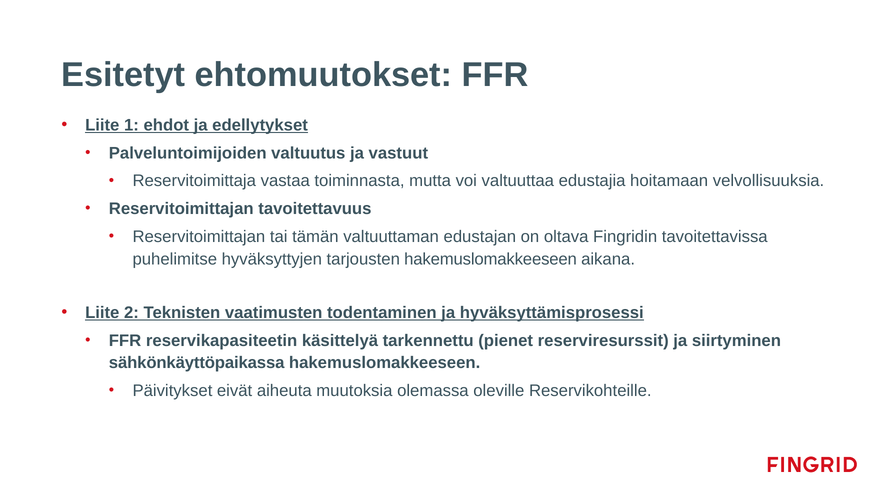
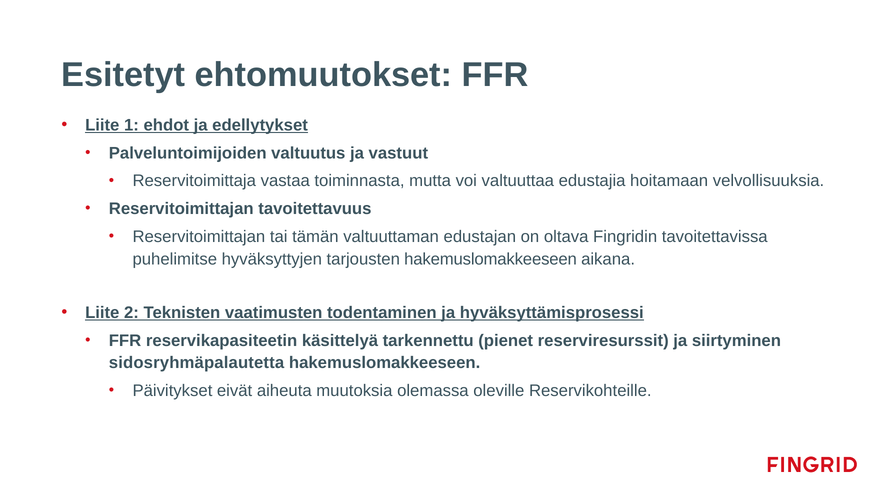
sähkönkäyttöpaikassa: sähkönkäyttöpaikassa -> sidosryhmäpalautetta
